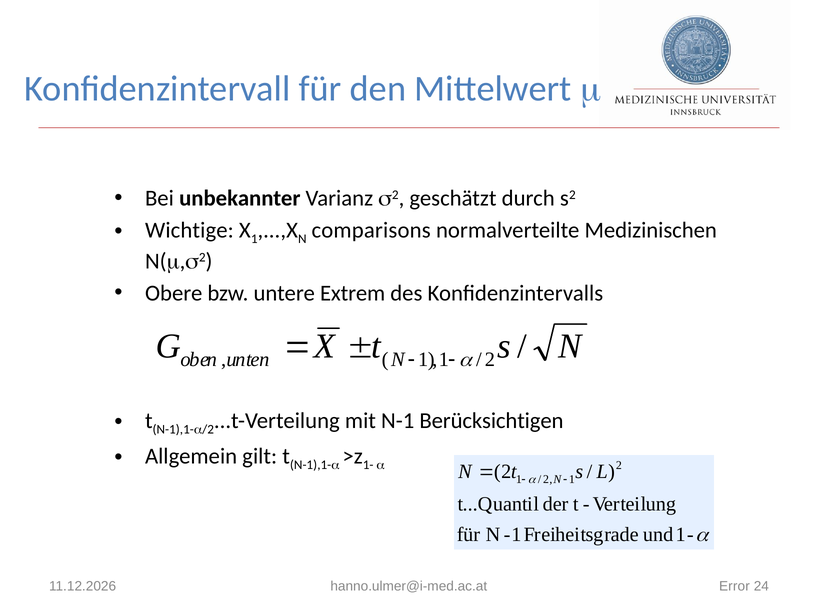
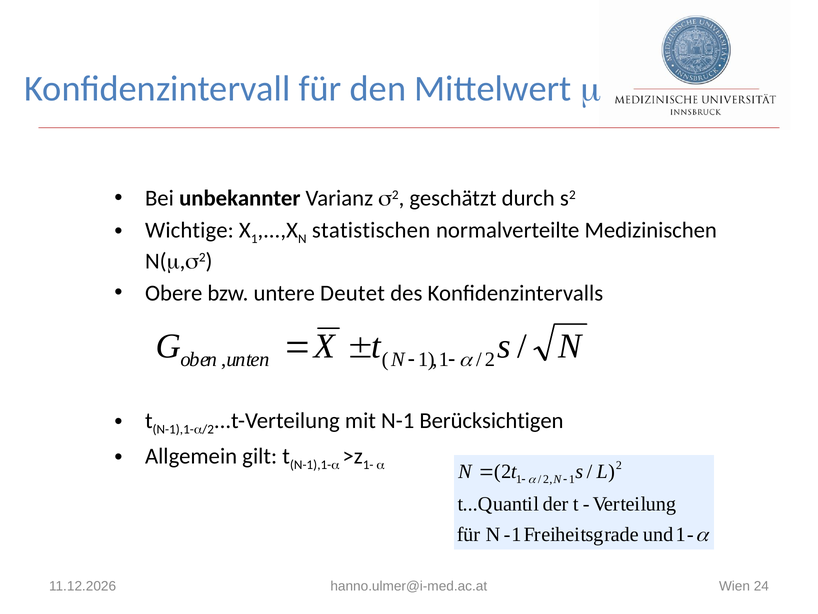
comparisons: comparisons -> statistischen
Extrem: Extrem -> Deutet
Error: Error -> Wien
